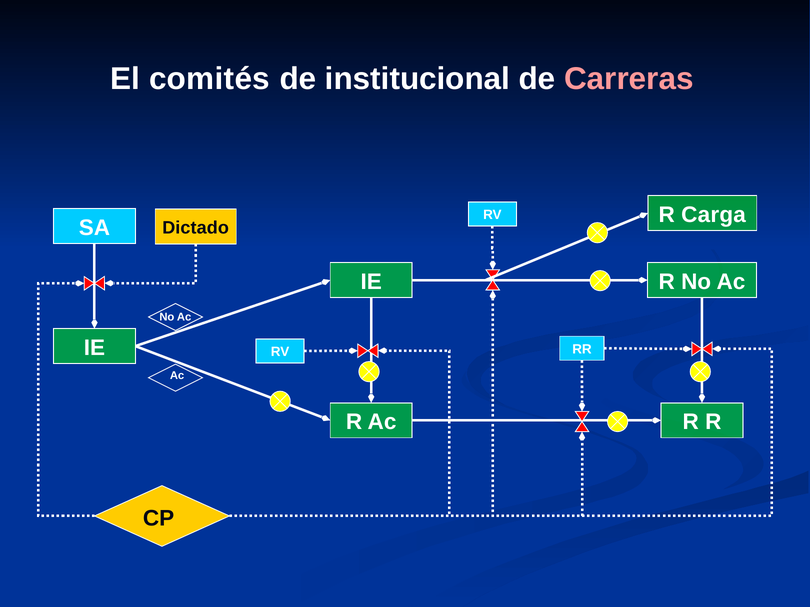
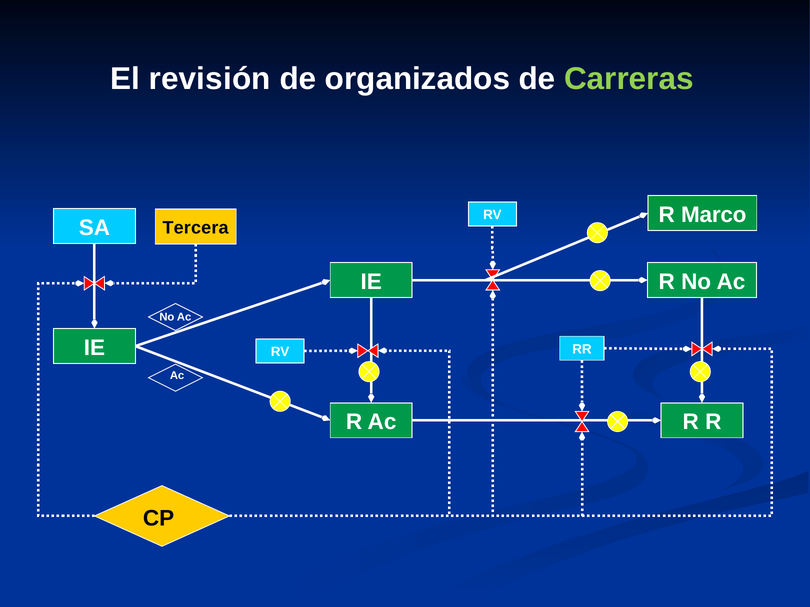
comités: comités -> revisión
institucional: institucional -> organizados
Carreras colour: pink -> light green
Carga: Carga -> Marco
Dictado: Dictado -> Tercera
